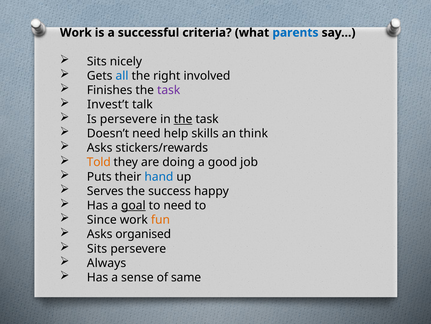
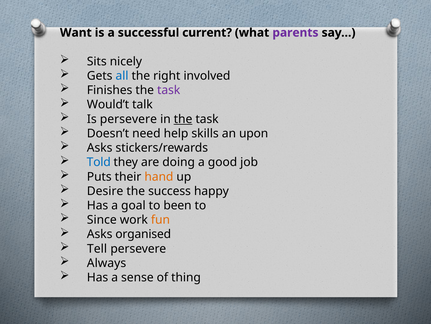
Work at (76, 33): Work -> Want
criteria: criteria -> current
parents colour: blue -> purple
Invest’t: Invest’t -> Would’t
think: think -> upon
Told colour: orange -> blue
hand colour: blue -> orange
Serves: Serves -> Desire
goal underline: present -> none
to need: need -> been
Sits at (97, 248): Sits -> Tell
same: same -> thing
